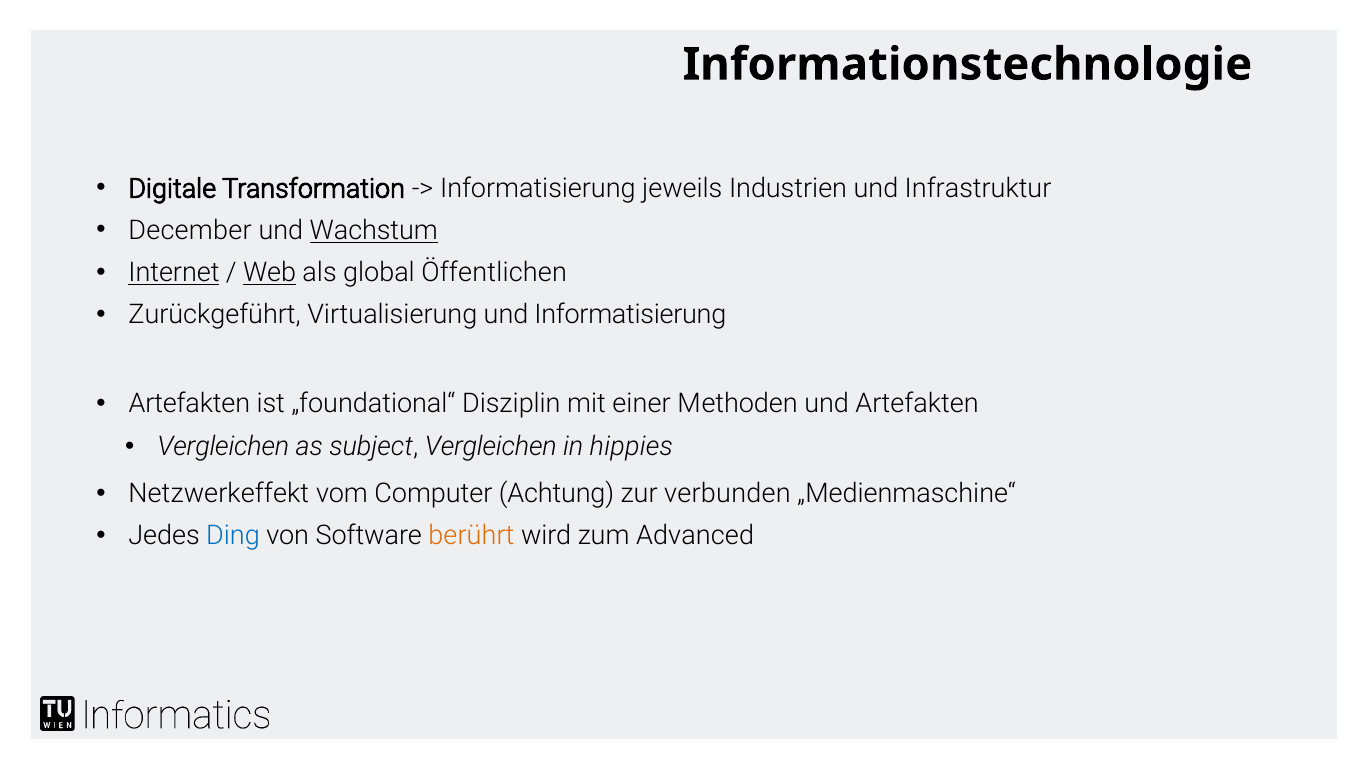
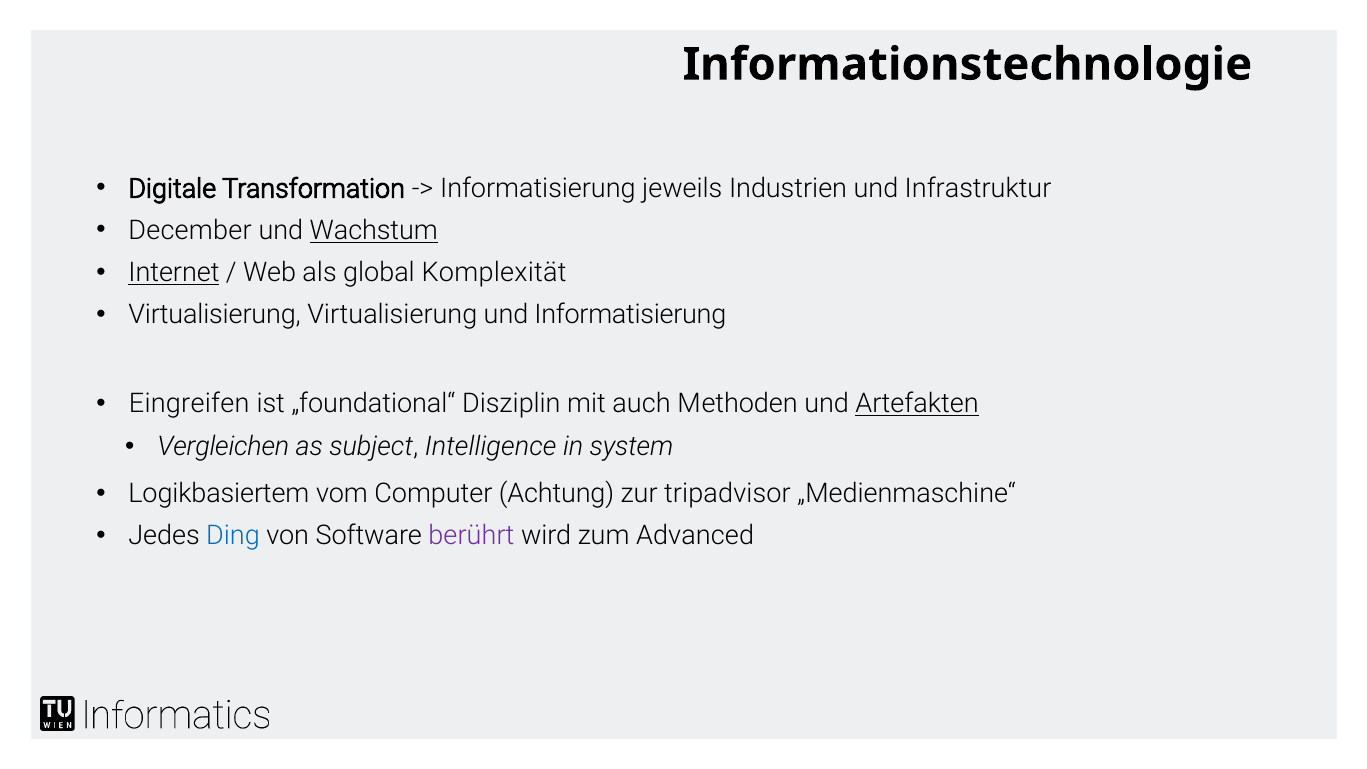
Web underline: present -> none
Öffentlichen: Öffentlichen -> Komplexität
Zurückgeführt at (215, 315): Zurückgeführt -> Virtualisierung
Artefakten at (189, 404): Artefakten -> Eingreifen
einer: einer -> auch
Artefakten at (917, 404) underline: none -> present
subject Vergleichen: Vergleichen -> Intelligence
hippies: hippies -> system
Netzwerkeffekt: Netzwerkeffekt -> Logikbasiertem
verbunden: verbunden -> tripadvisor
berührt colour: orange -> purple
